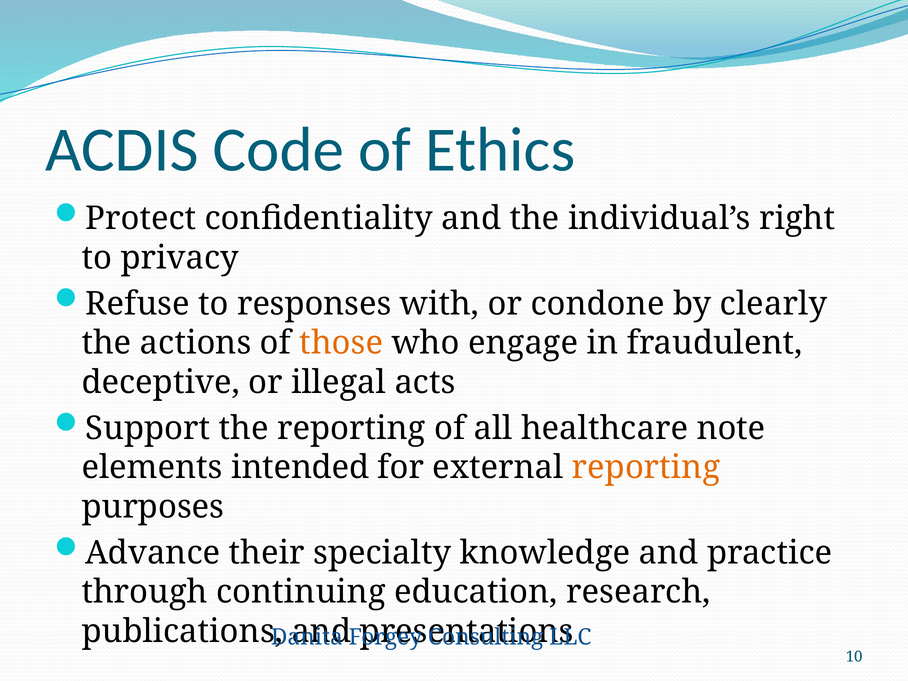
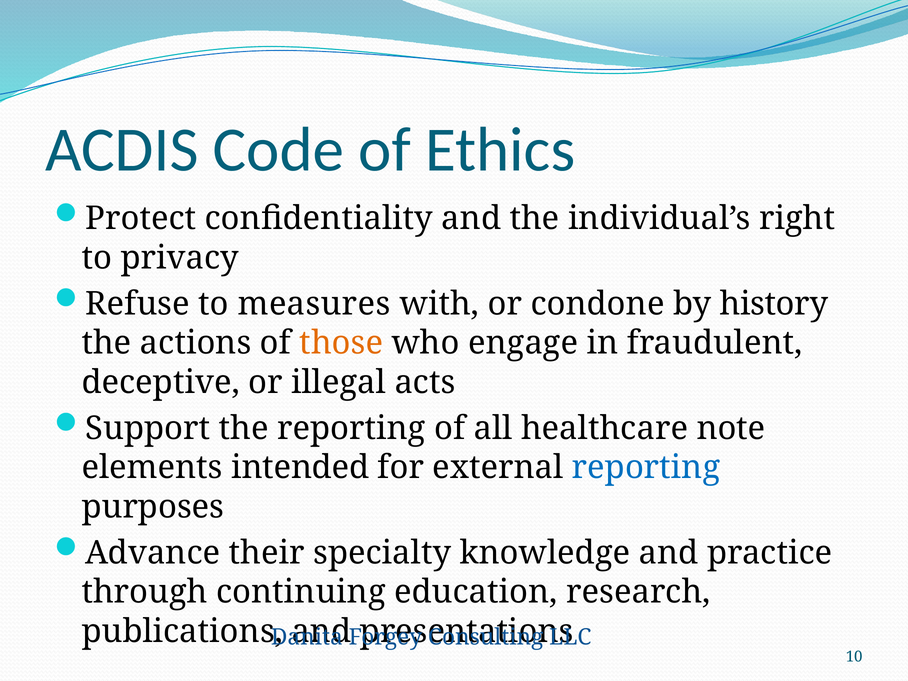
responses: responses -> measures
clearly: clearly -> history
reporting at (646, 468) colour: orange -> blue
